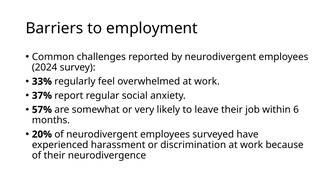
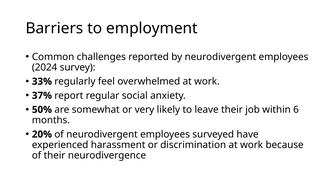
57%: 57% -> 50%
